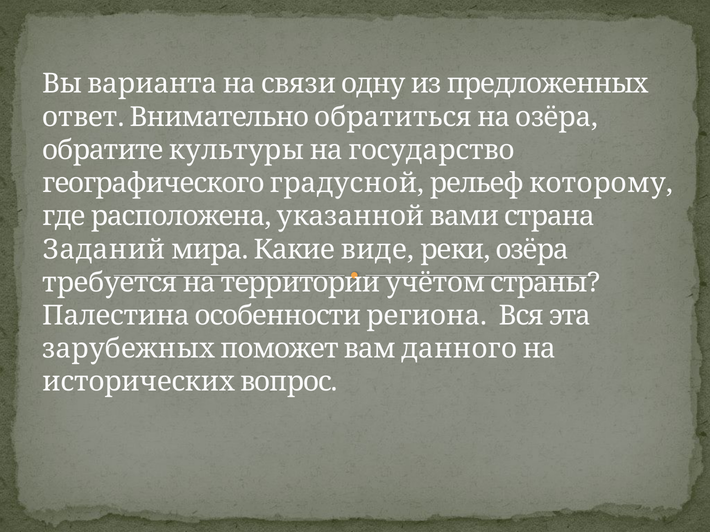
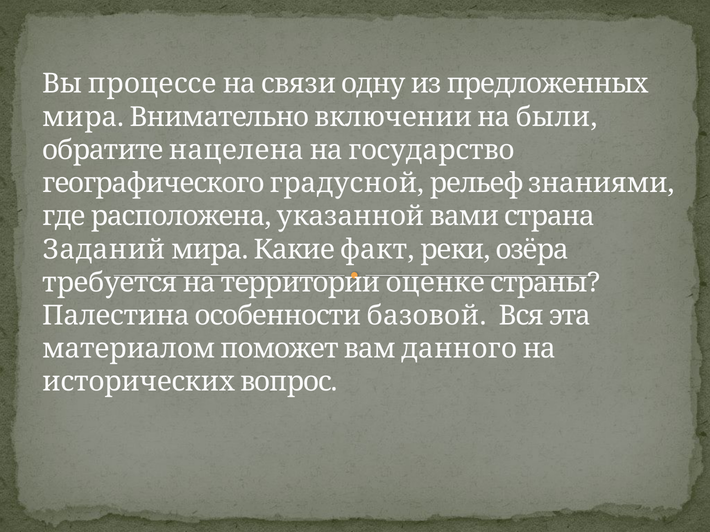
варианта: варианта -> процессе
ответ at (83, 117): ответ -> мира
обратиться: обратиться -> включении
на озёра: озёра -> были
культуры: культуры -> нацелена
которому: которому -> знаниями
виде: виде -> факт
учётом: учётом -> оценке
региона: региона -> базовой
зарубежных: зарубежных -> материалом
